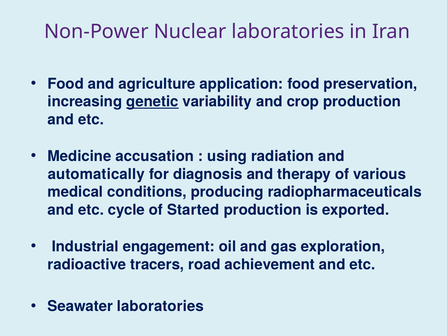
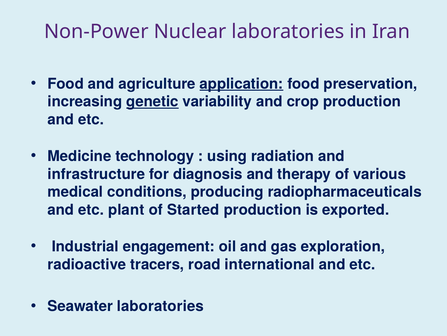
application underline: none -> present
accusation: accusation -> technology
automatically: automatically -> infrastructure
cycle: cycle -> plant
achievement: achievement -> international
